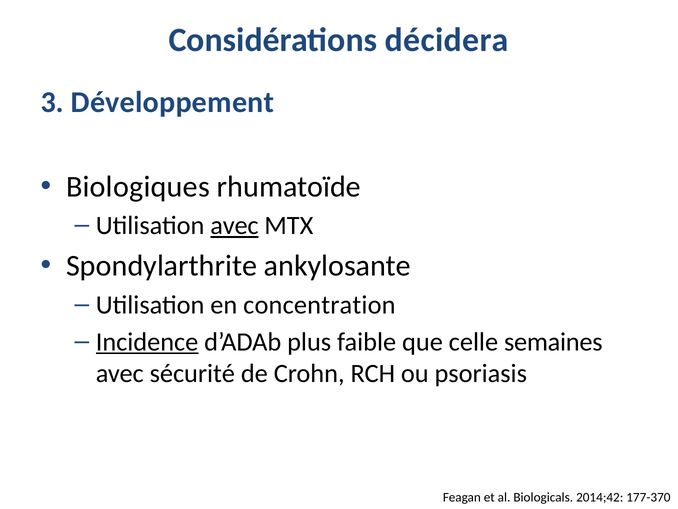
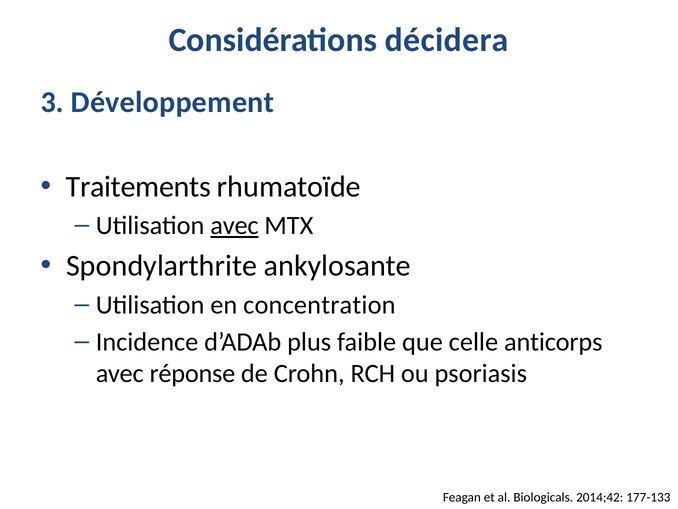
Biologiques: Biologiques -> Traitements
Incidence underline: present -> none
semaines: semaines -> anticorps
sécurité: sécurité -> réponse
177-370: 177-370 -> 177-133
